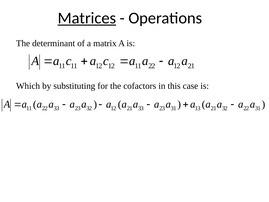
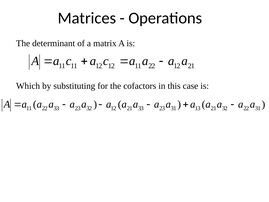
Matrices underline: present -> none
